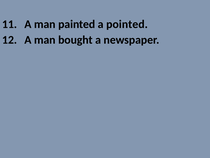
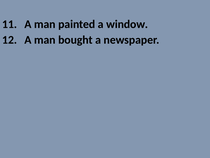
pointed: pointed -> window
